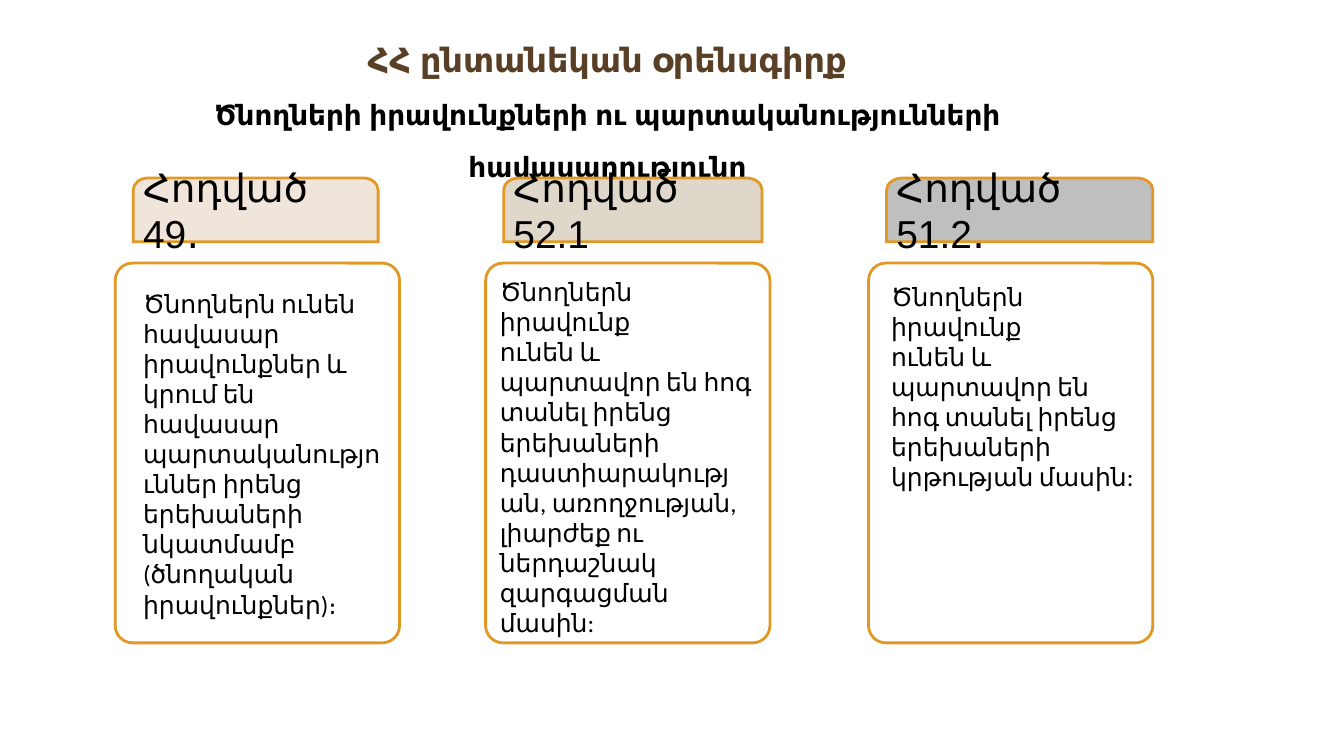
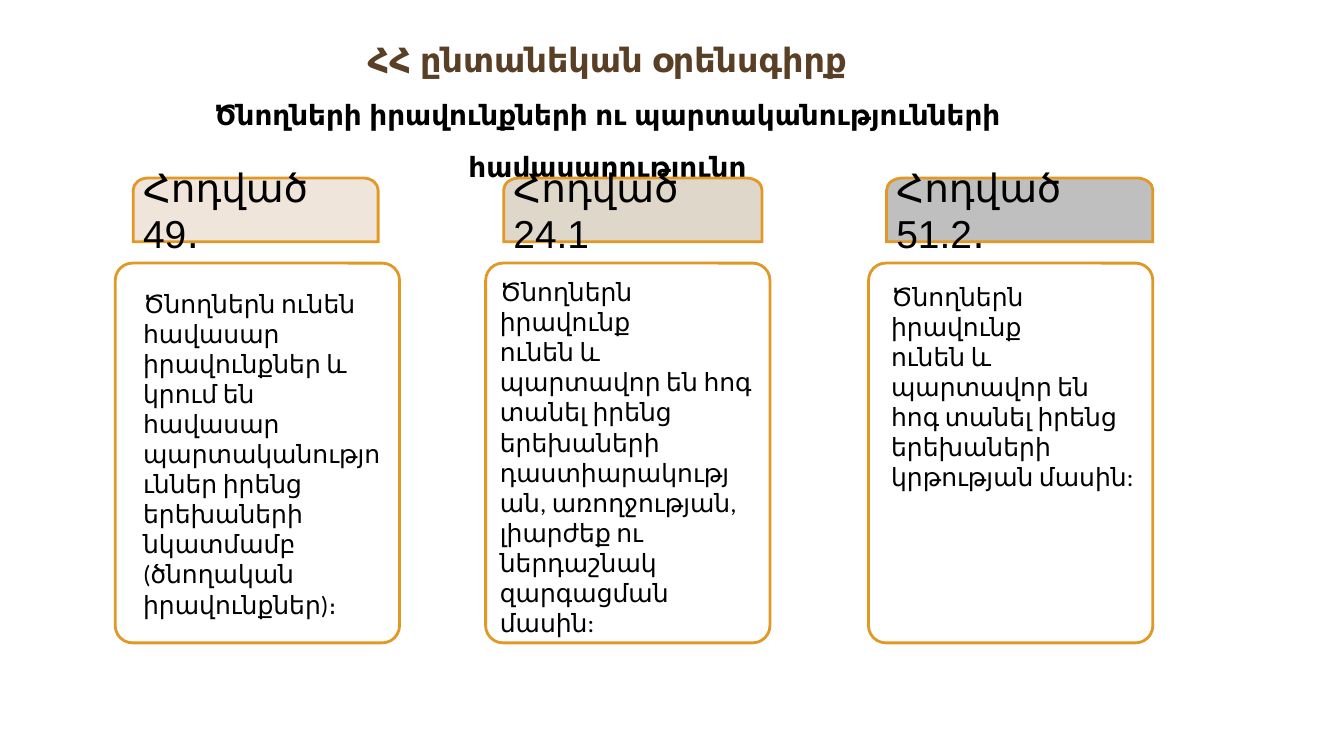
52.1: 52.1 -> 24.1
